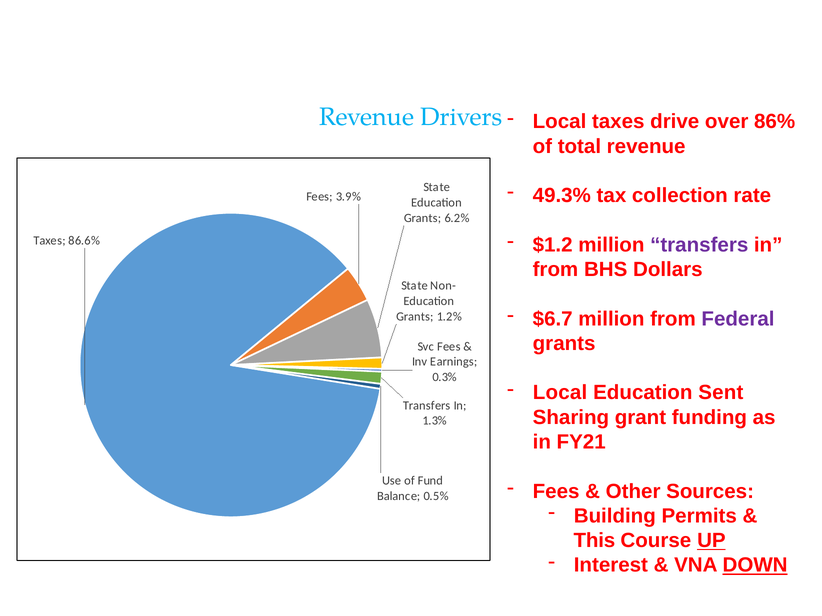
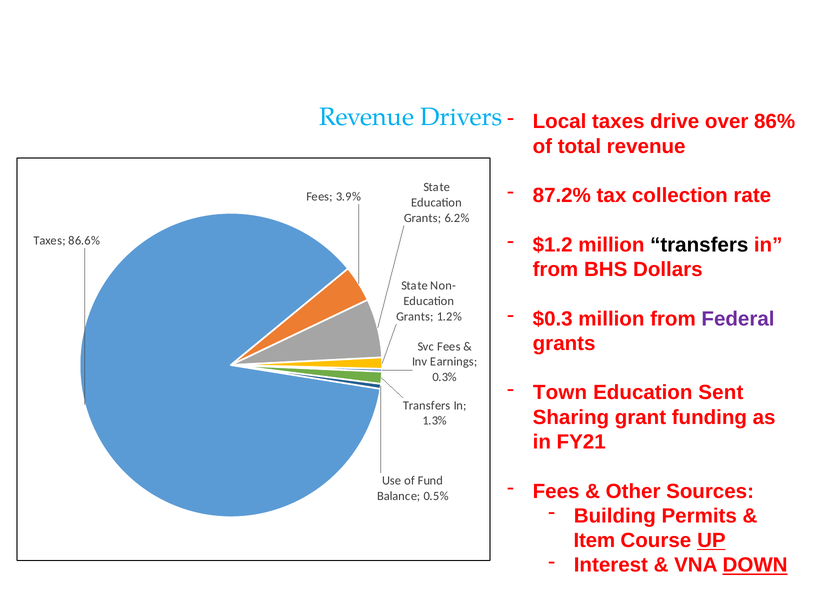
49.3%: 49.3% -> 87.2%
transfers at (699, 245) colour: purple -> black
$6.7: $6.7 -> $0.3
Local at (560, 393): Local -> Town
This: This -> Item
